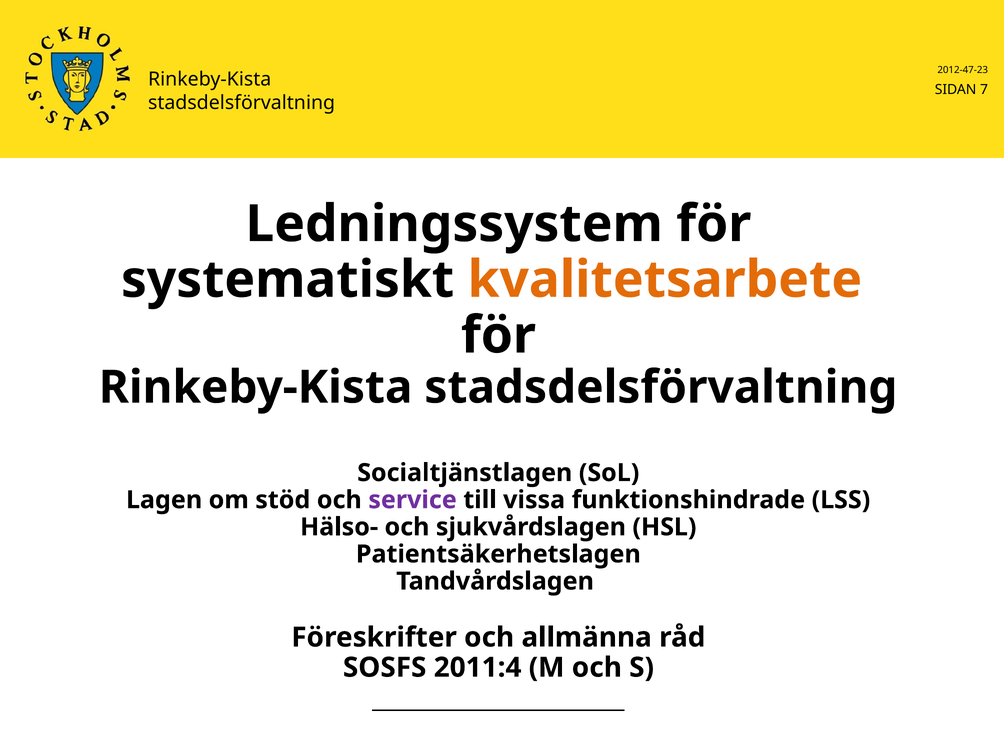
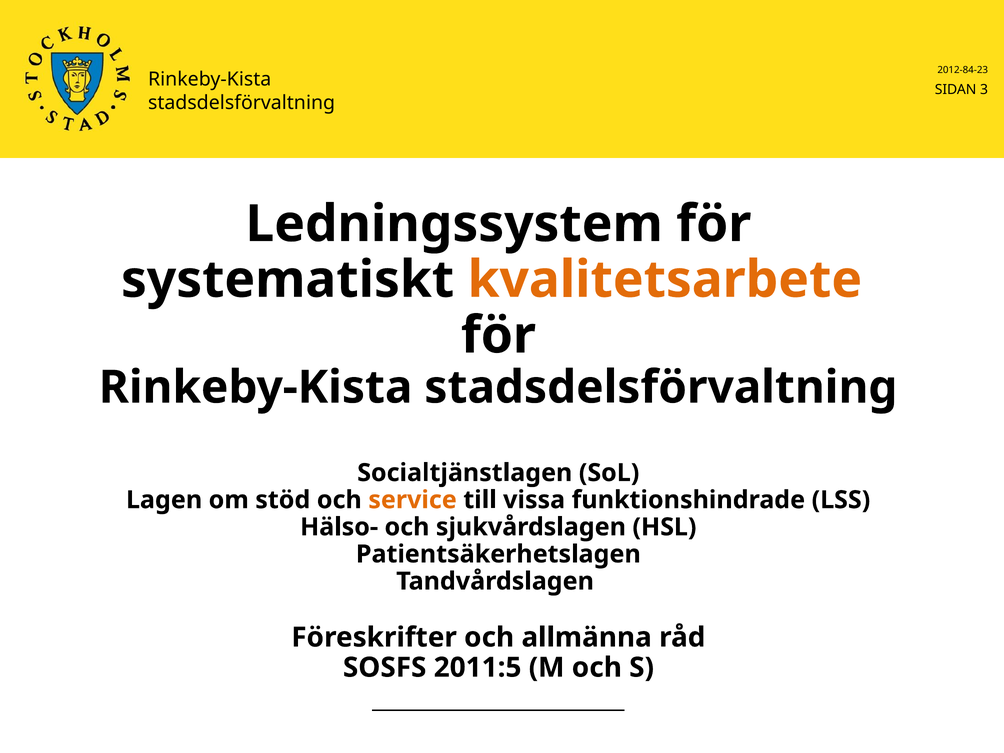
2012-47-23: 2012-47-23 -> 2012-84-23
7: 7 -> 3
service colour: purple -> orange
2011:4: 2011:4 -> 2011:5
